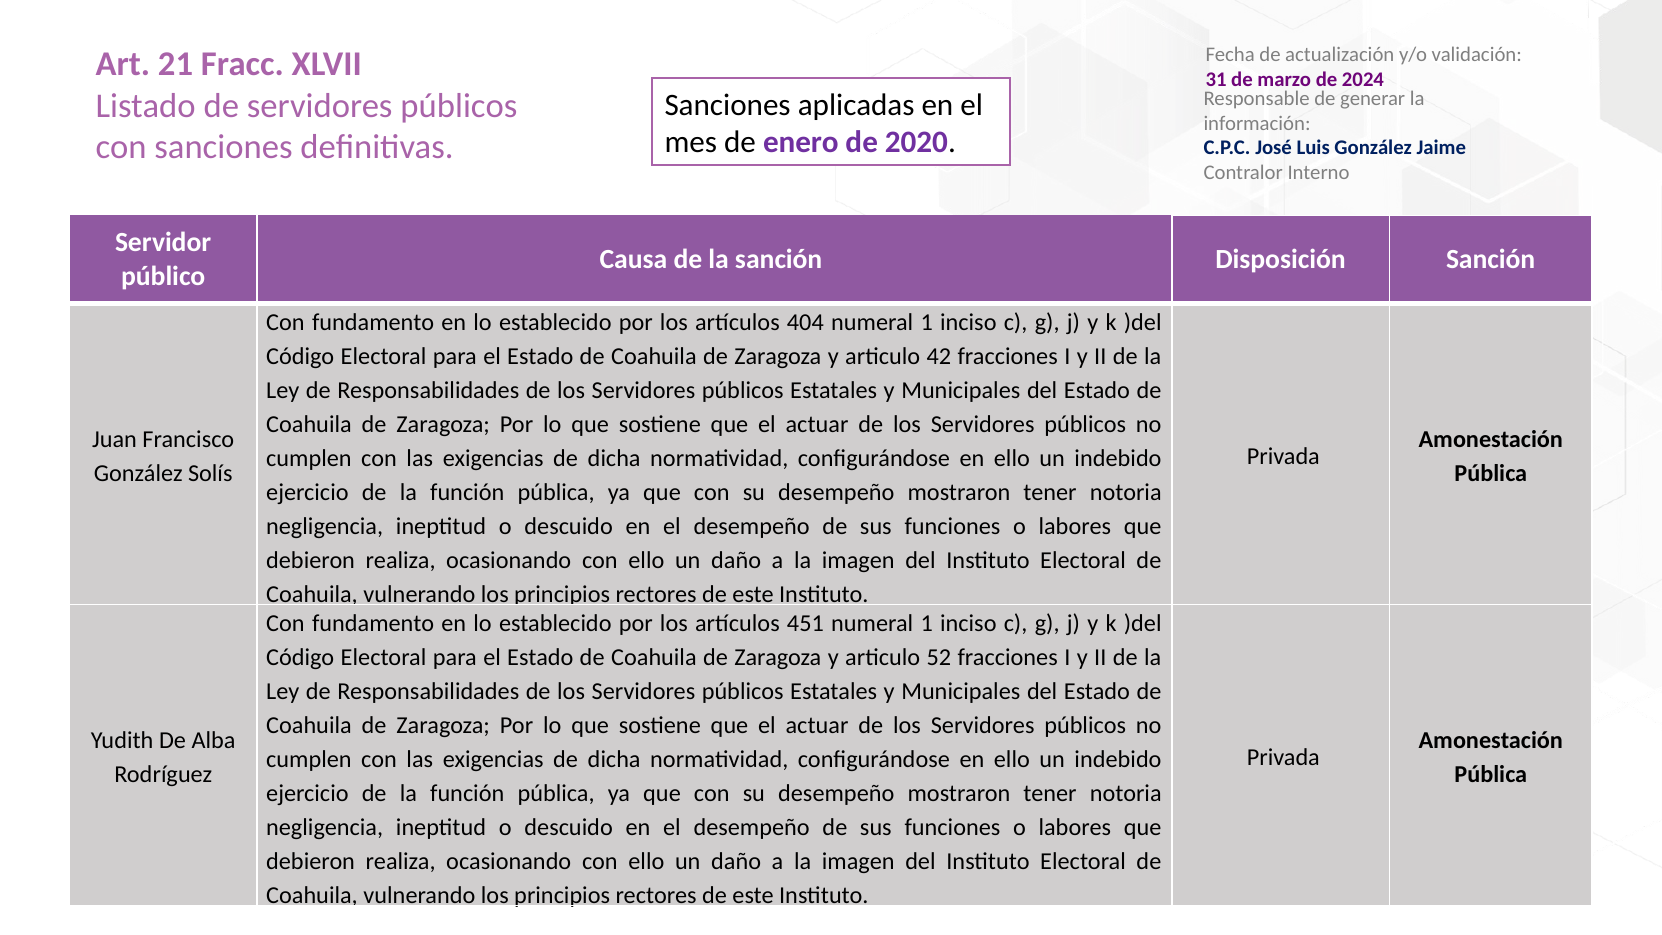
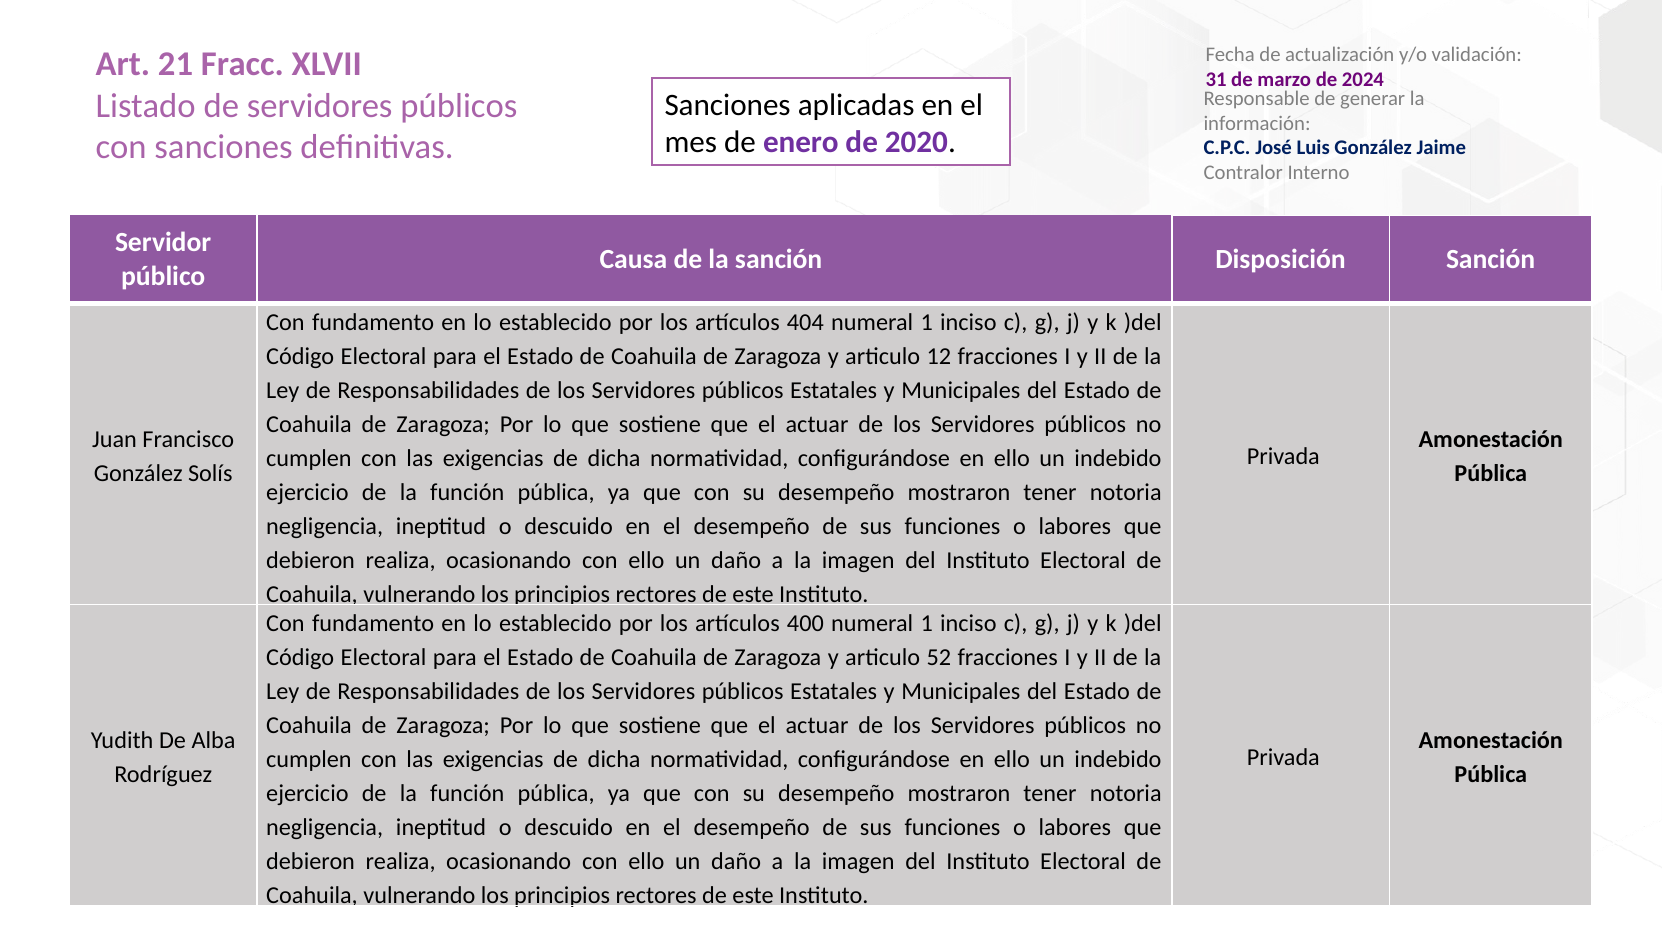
42: 42 -> 12
451: 451 -> 400
